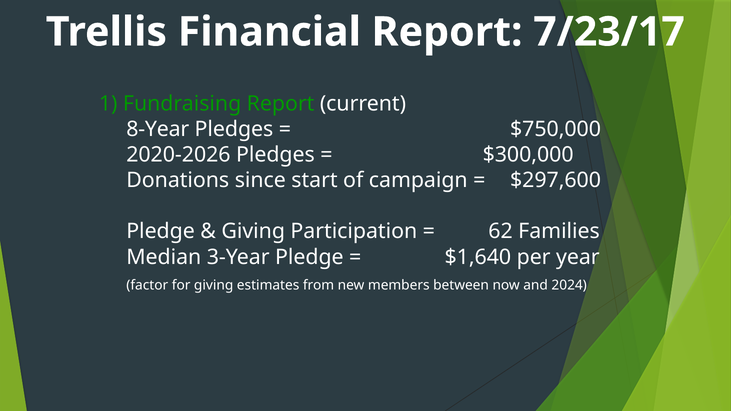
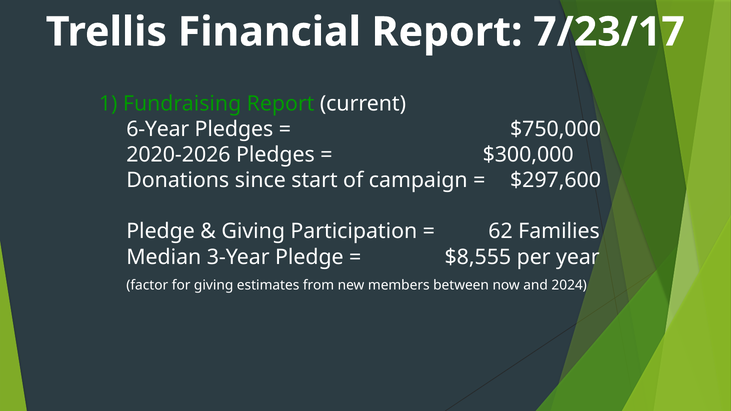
8-Year: 8-Year -> 6-Year
$1,640: $1,640 -> $8,555
